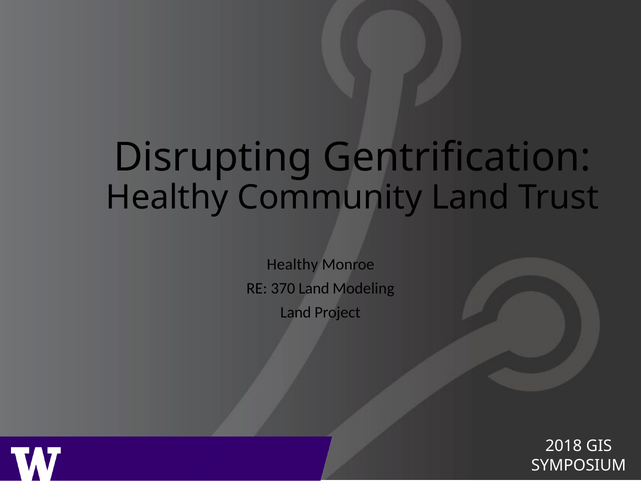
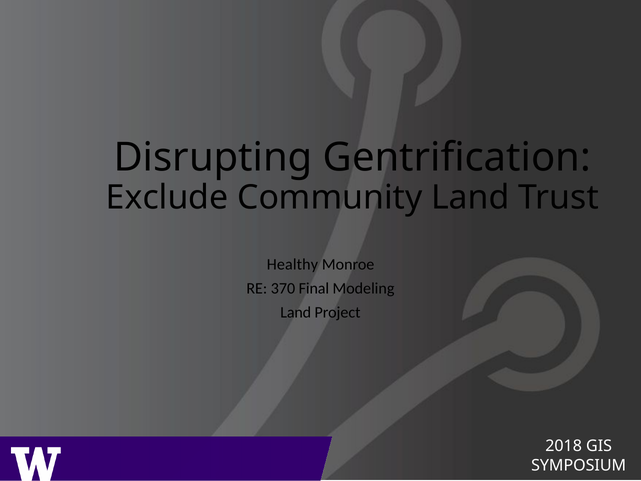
Healthy at (167, 197): Healthy -> Exclude
370 Land: Land -> Final
